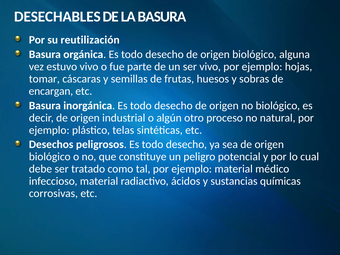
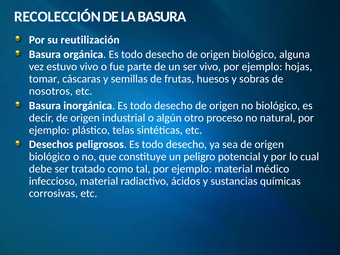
DESECHABLES: DESECHABLES -> RECOLECCIÓN
encargan: encargan -> nosotros
